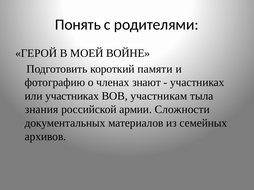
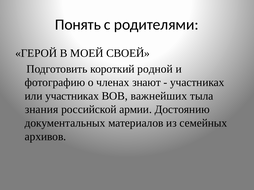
ВОЙНЕ: ВОЙНЕ -> СВОЕЙ
памяти: памяти -> родной
участникам: участникам -> важнейших
Сложности: Сложности -> Достоянию
